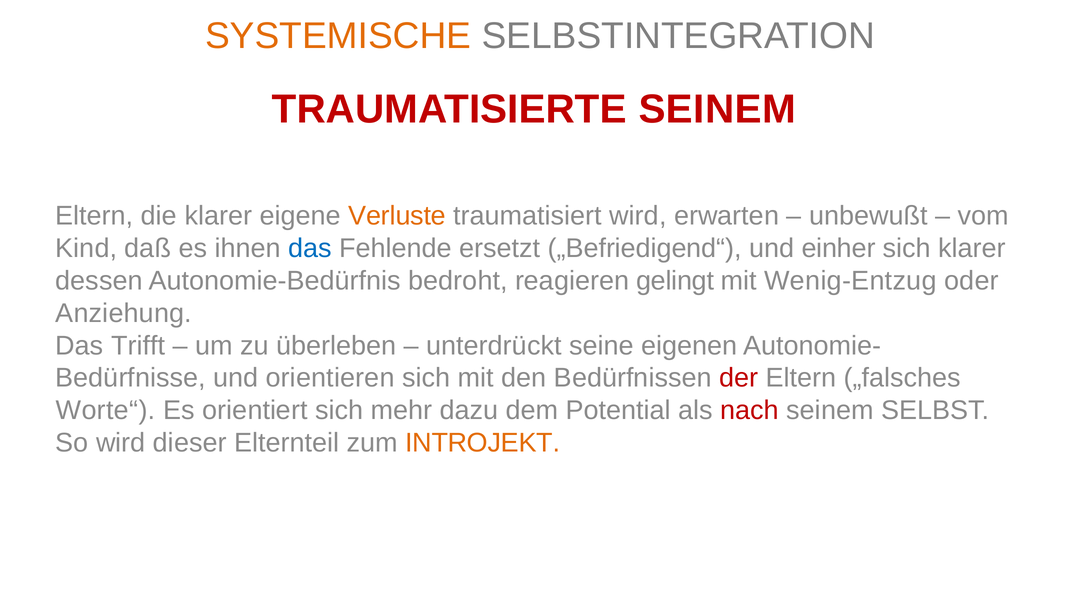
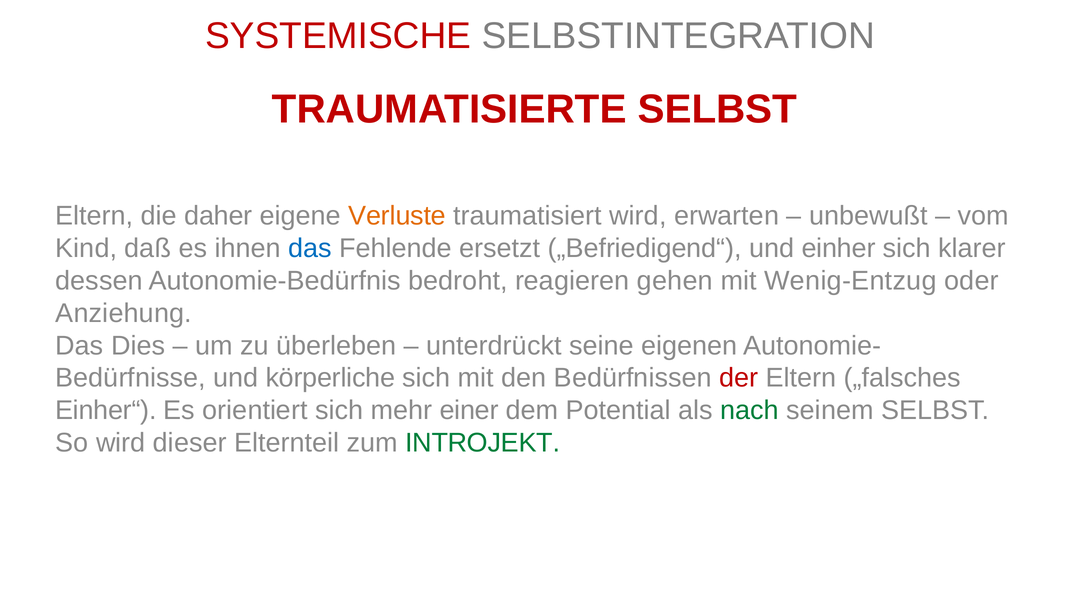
SYSTEMISCHE colour: orange -> red
TRAUMATISIERTE SEINEM: SEINEM -> SELBST
die klarer: klarer -> daher
gelingt: gelingt -> gehen
Trifft: Trifft -> Dies
orientieren: orientieren -> körperliche
Worte“: Worte“ -> Einher“
dazu: dazu -> einer
nach colour: red -> green
INTROJEKT colour: orange -> green
